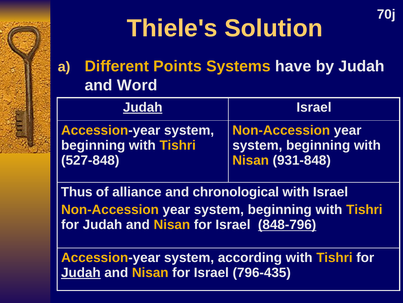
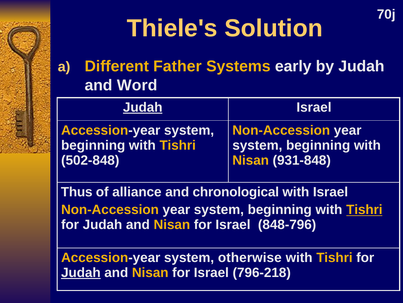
Points: Points -> Father
have: have -> early
527-848: 527-848 -> 502-848
Tishri at (364, 209) underline: none -> present
848-796 underline: present -> none
according: according -> otherwise
796-435: 796-435 -> 796-218
